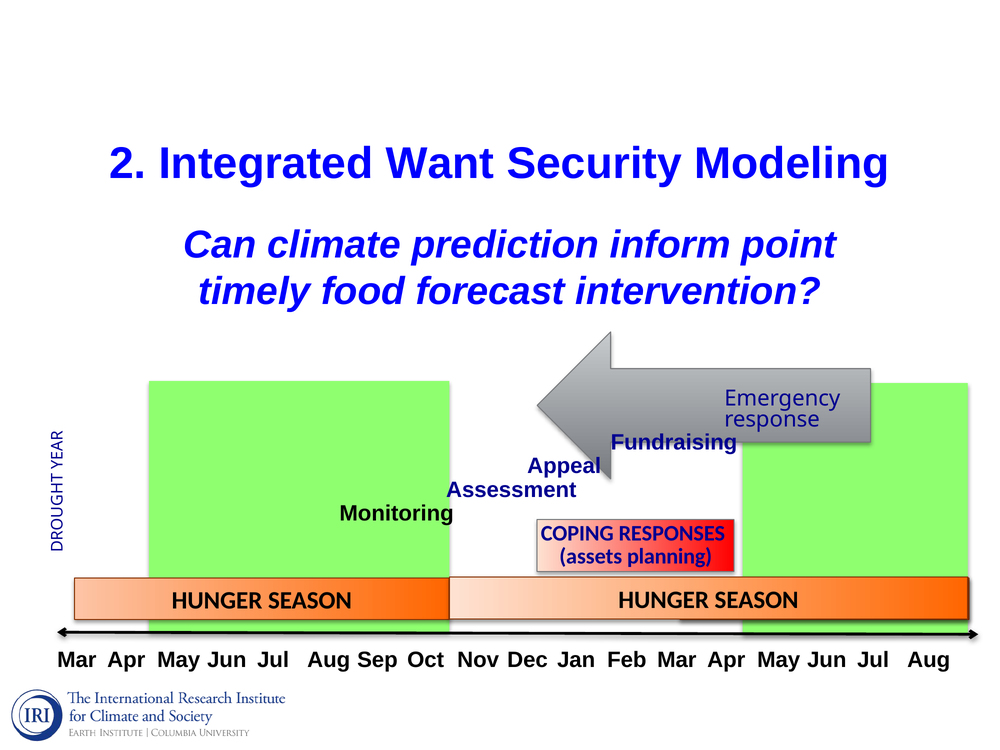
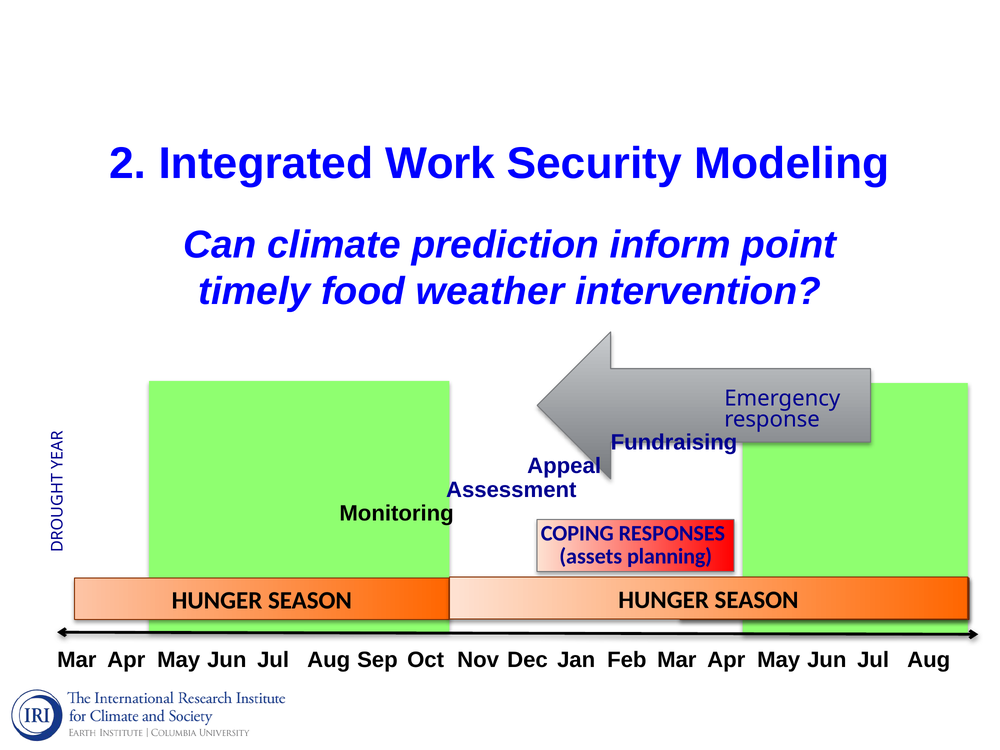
Want: Want -> Work
forecast: forecast -> weather
